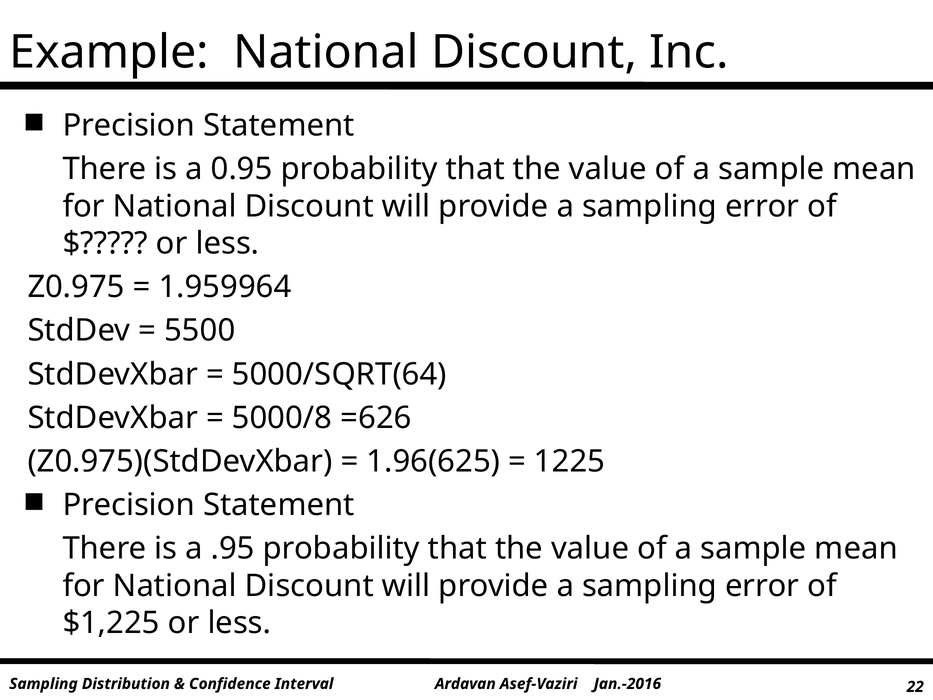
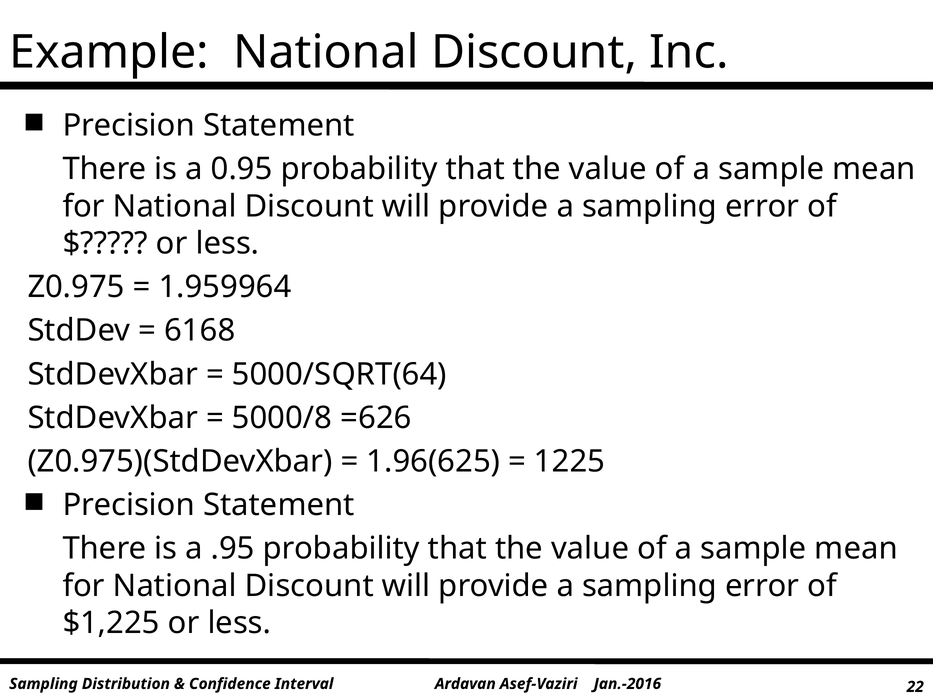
5500: 5500 -> 6168
